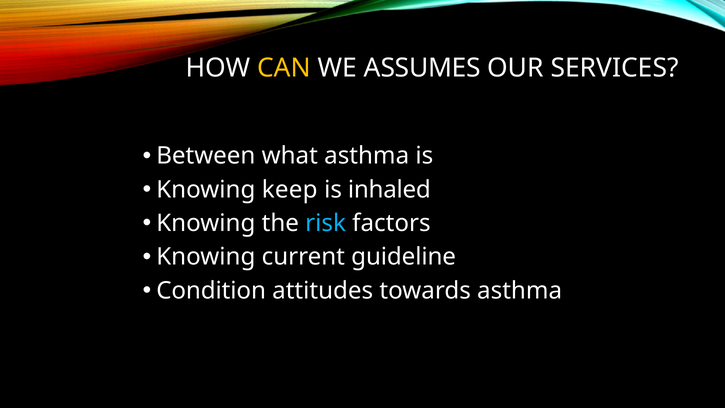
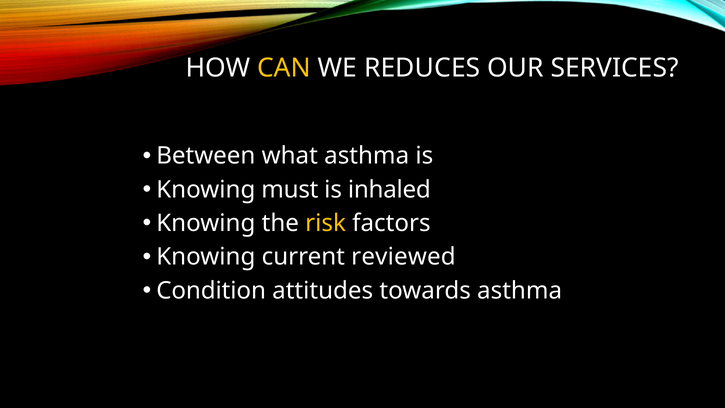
ASSUMES: ASSUMES -> REDUCES
keep: keep -> must
risk colour: light blue -> yellow
guideline: guideline -> reviewed
